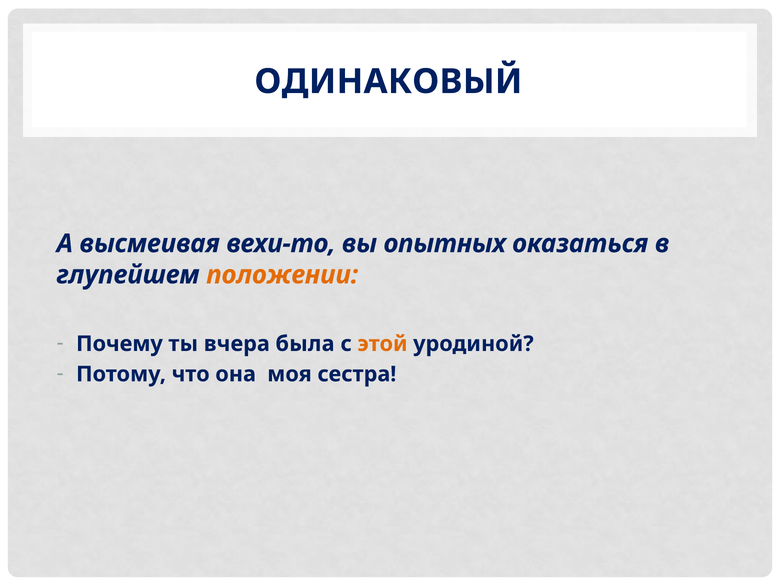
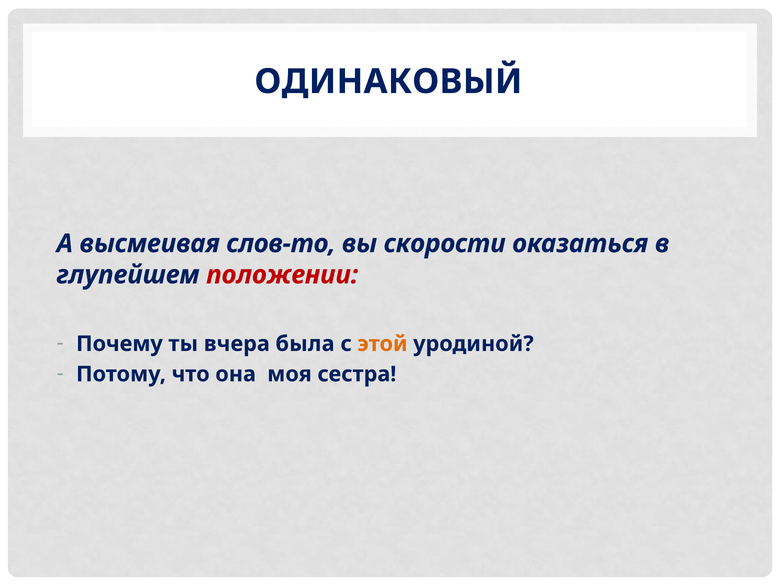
вехи-то: вехи-то -> слов-то
опытных: опытных -> скорости
положении colour: orange -> red
